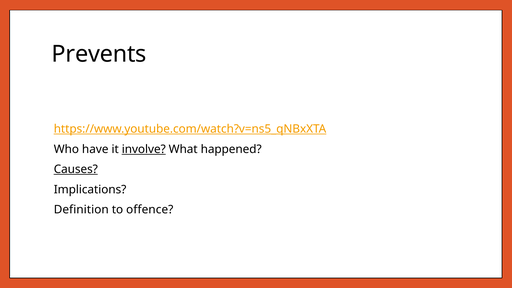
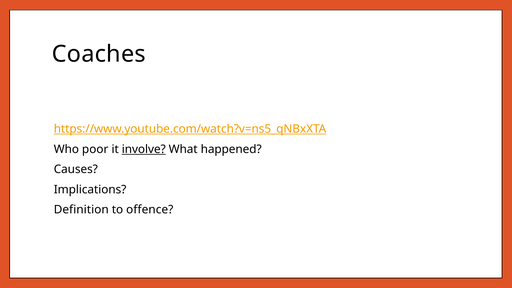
Prevents: Prevents -> Coaches
have: have -> poor
Causes underline: present -> none
